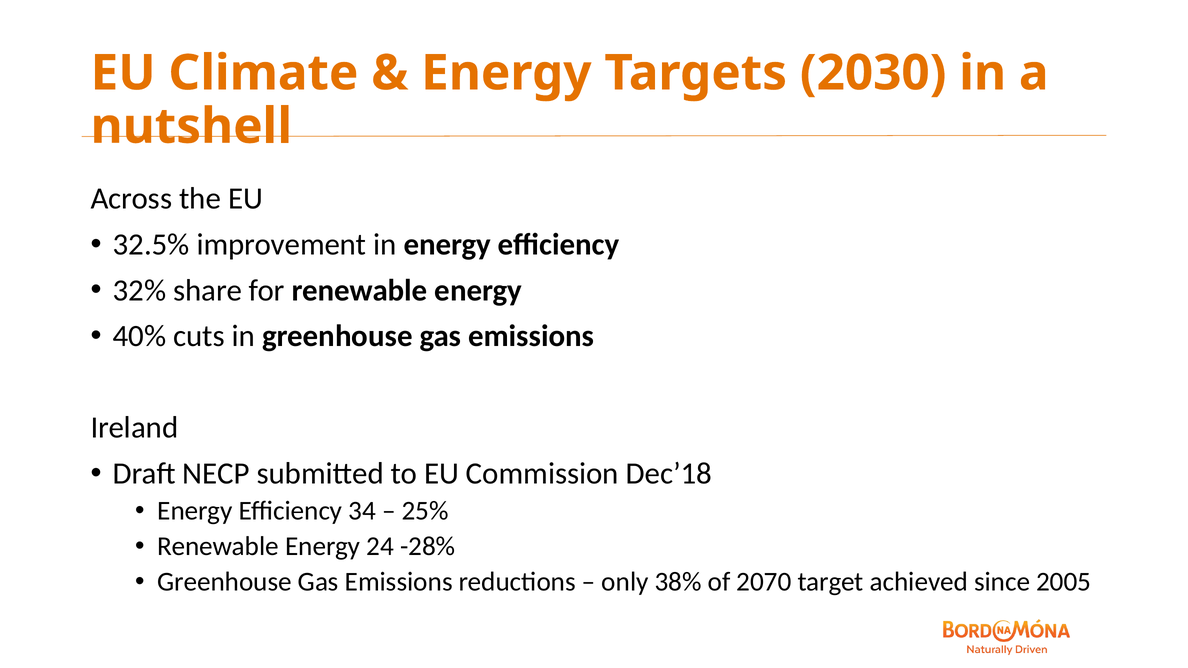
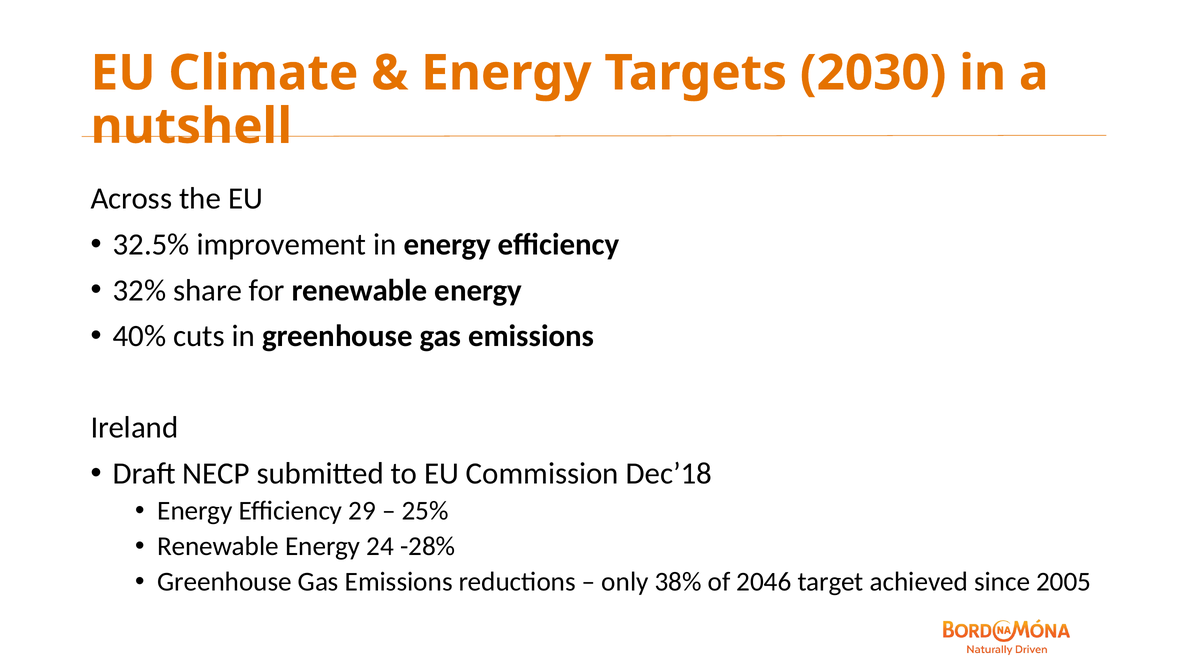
34: 34 -> 29
2070: 2070 -> 2046
